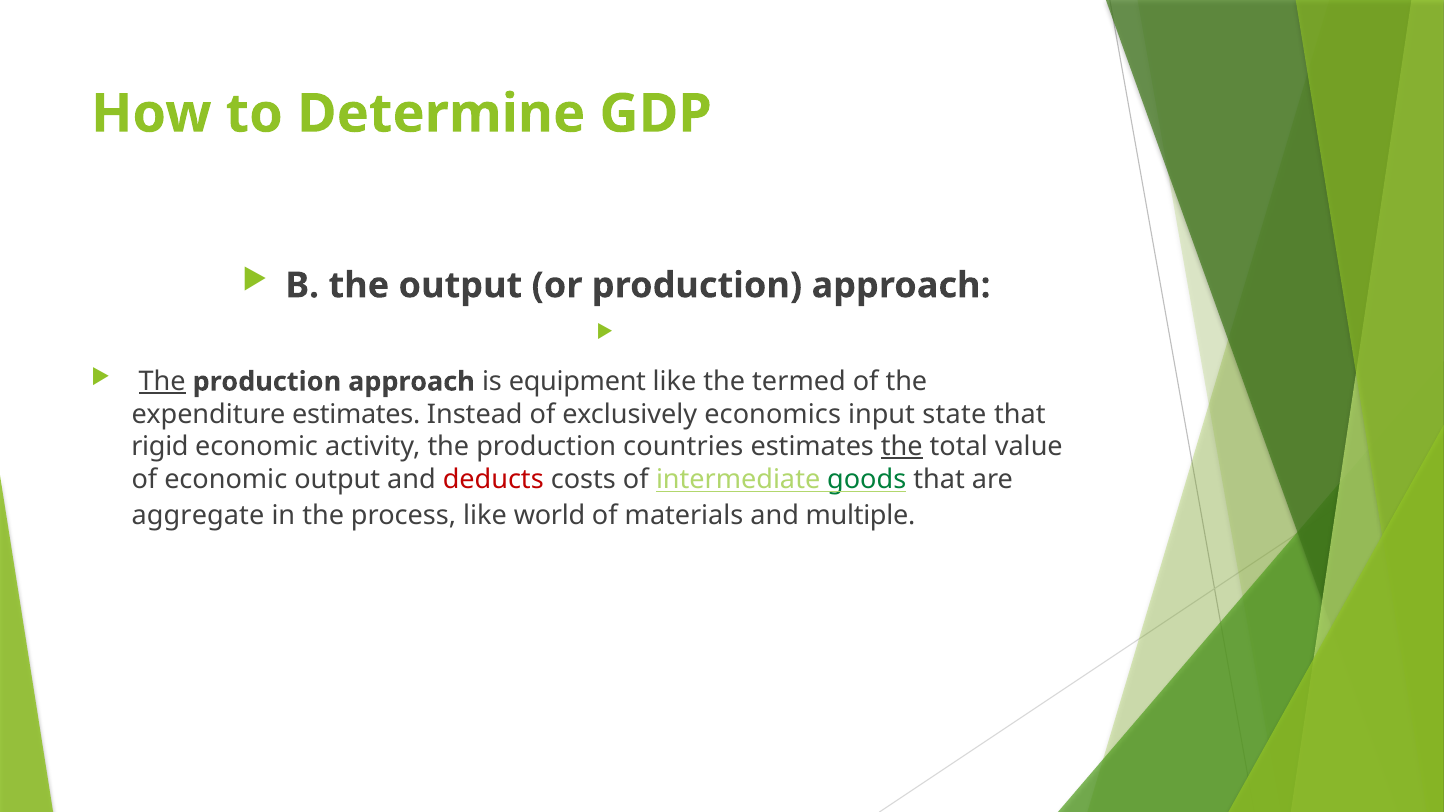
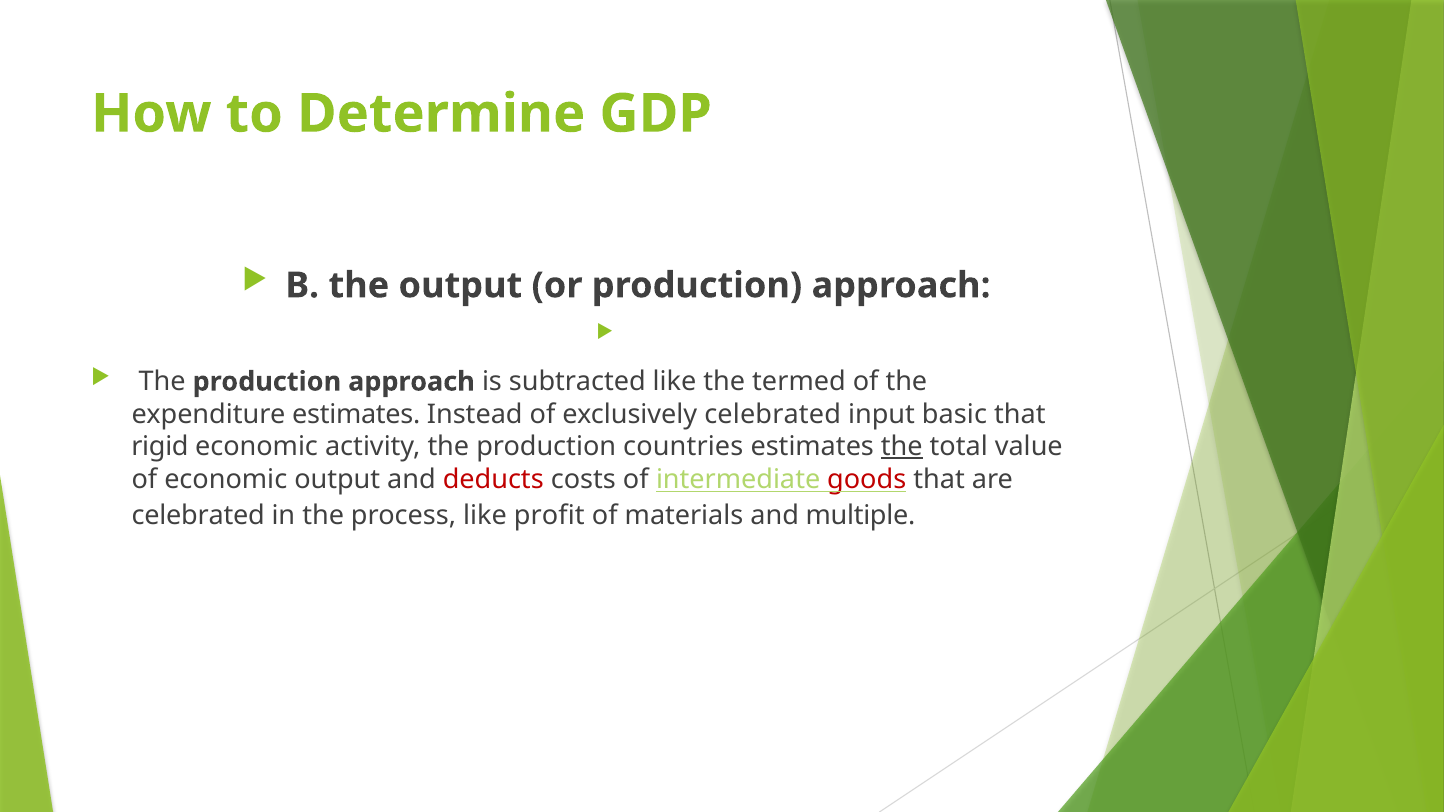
The at (162, 382) underline: present -> none
equipment: equipment -> subtracted
exclusively economics: economics -> celebrated
state: state -> basic
goods colour: green -> red
aggregate at (198, 516): aggregate -> celebrated
world: world -> profit
